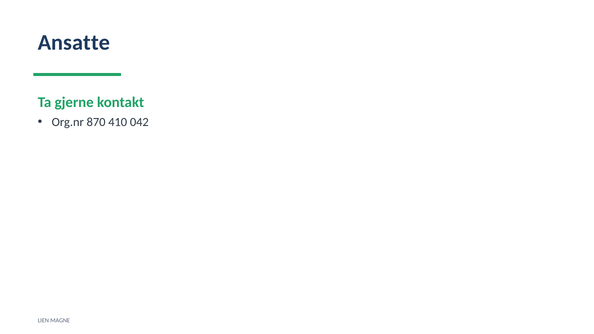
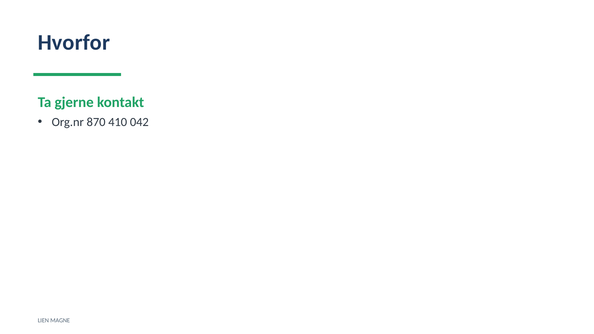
Ansatte: Ansatte -> Hvorfor
